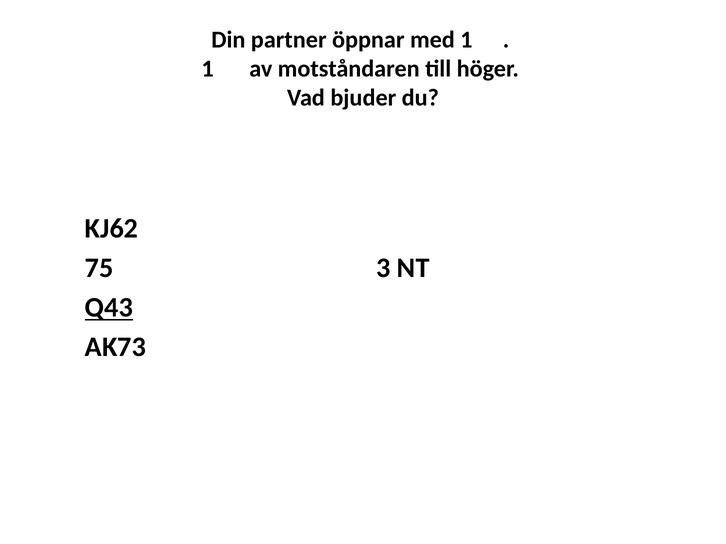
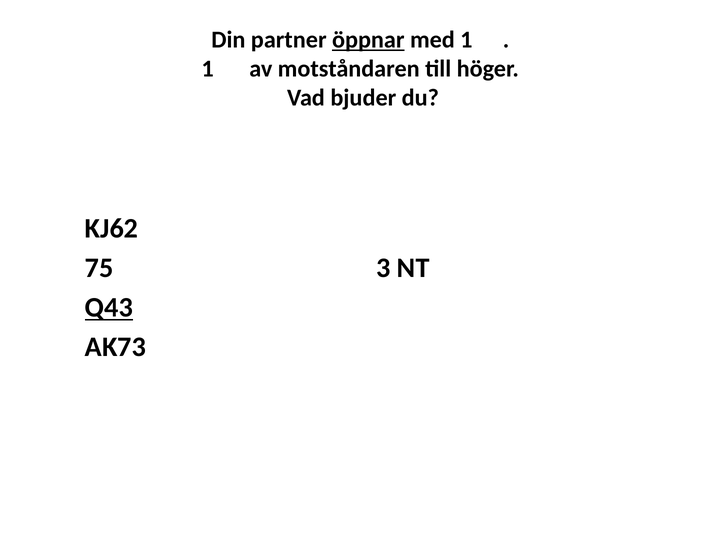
öppnar underline: none -> present
